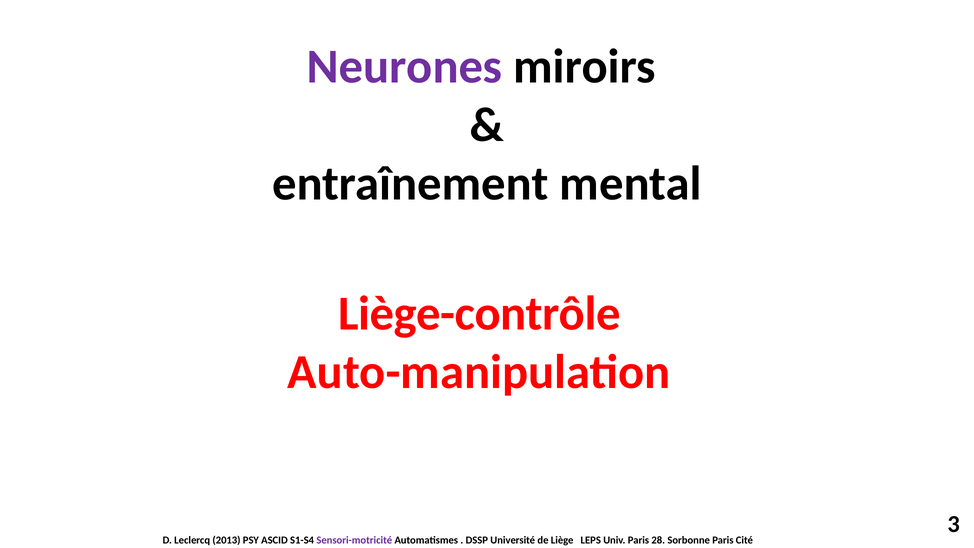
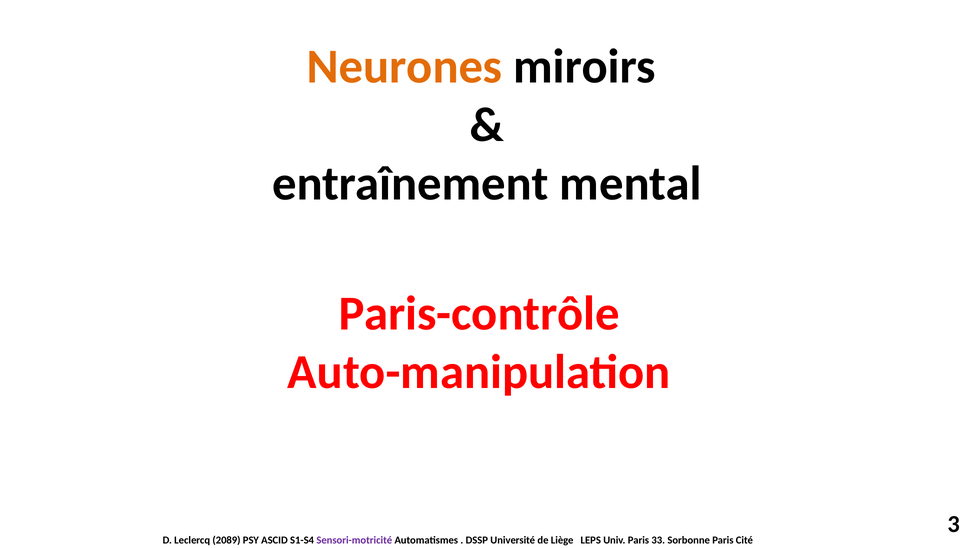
Neurones colour: purple -> orange
Liège-contrôle: Liège-contrôle -> Paris-contrôle
2013: 2013 -> 2089
28: 28 -> 33
